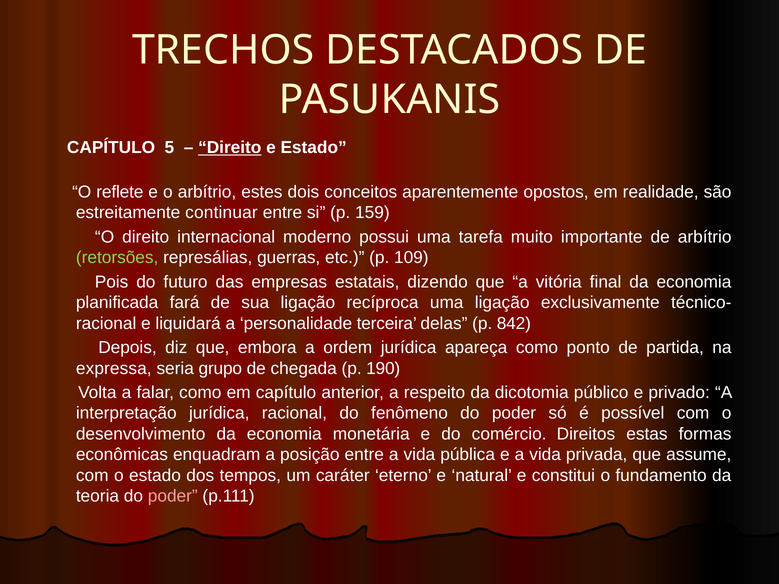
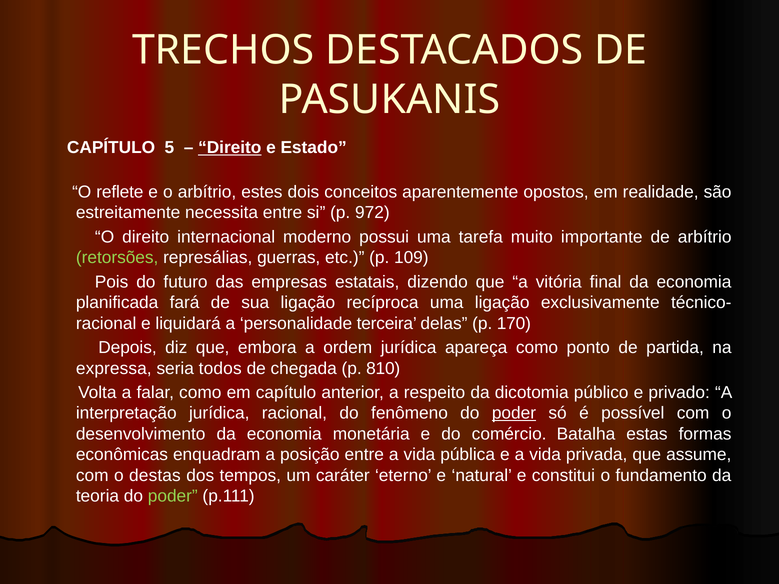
continuar: continuar -> necessita
159: 159 -> 972
842: 842 -> 170
grupo: grupo -> todos
190: 190 -> 810
poder at (514, 413) underline: none -> present
Direitos: Direitos -> Batalha
o estado: estado -> destas
poder at (173, 497) colour: pink -> light green
